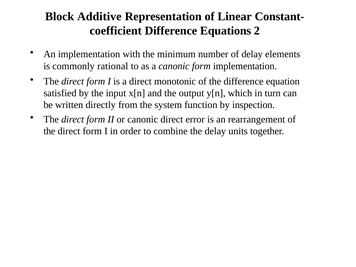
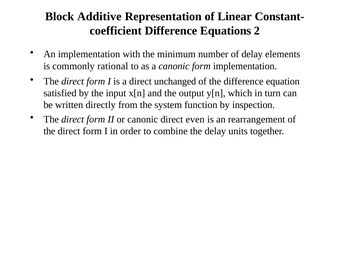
monotonic: monotonic -> unchanged
error: error -> even
